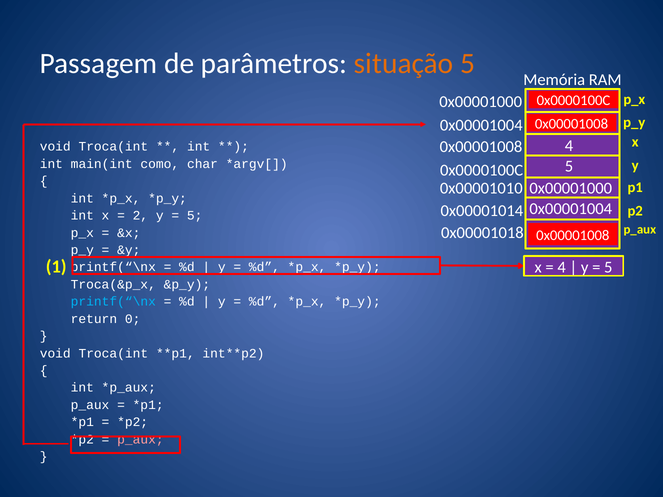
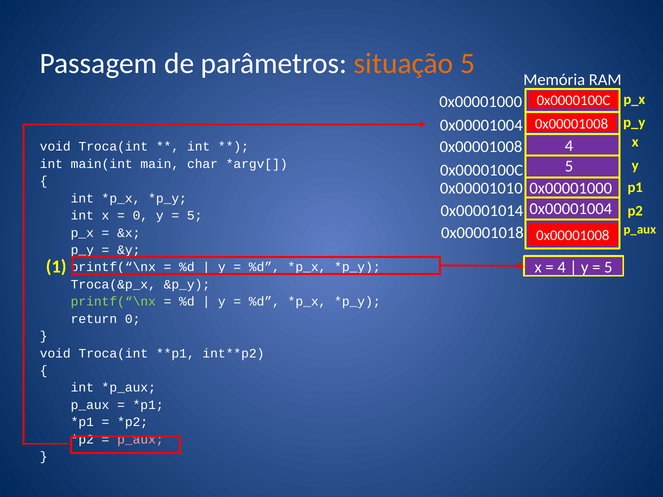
como: como -> main
2 at (140, 216): 2 -> 0
printf(“\nx at (113, 302) colour: light blue -> light green
